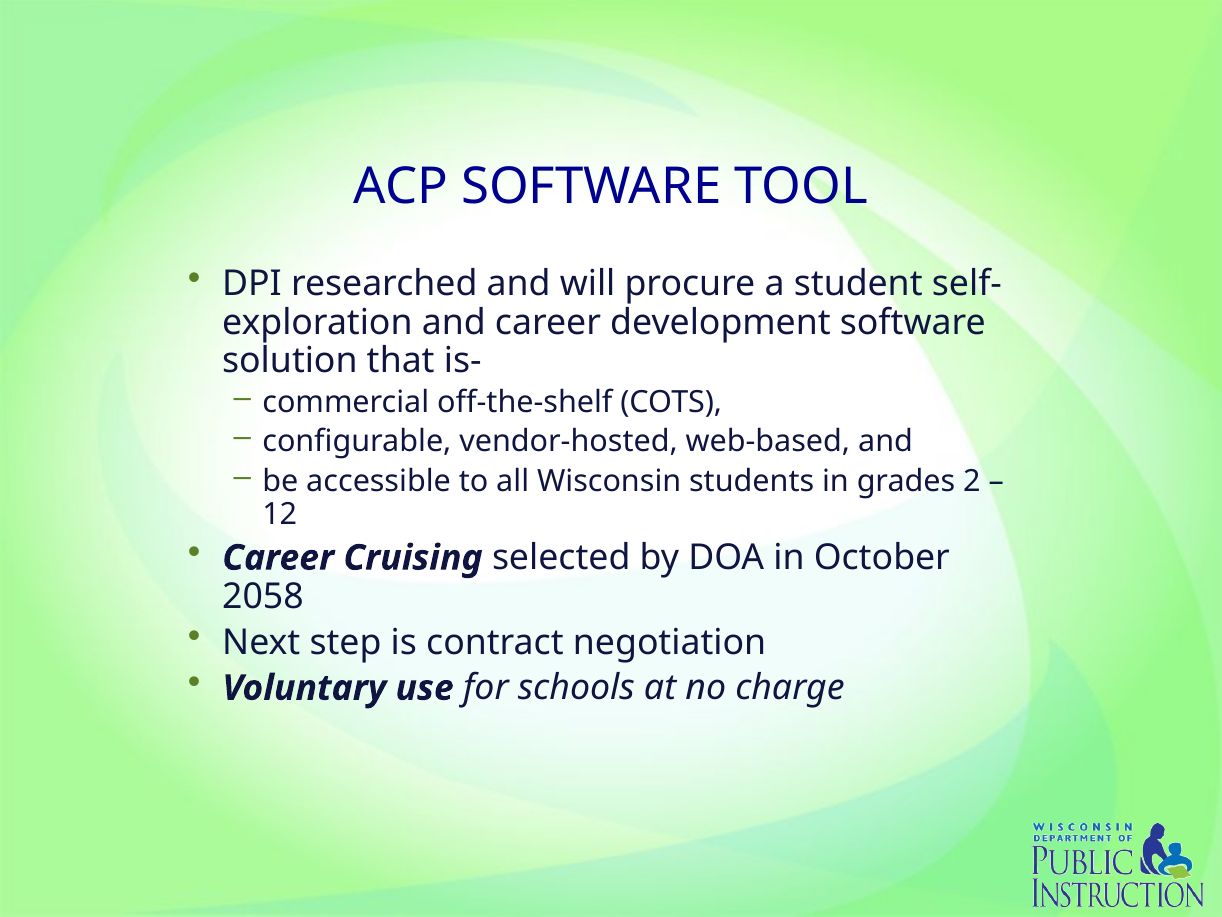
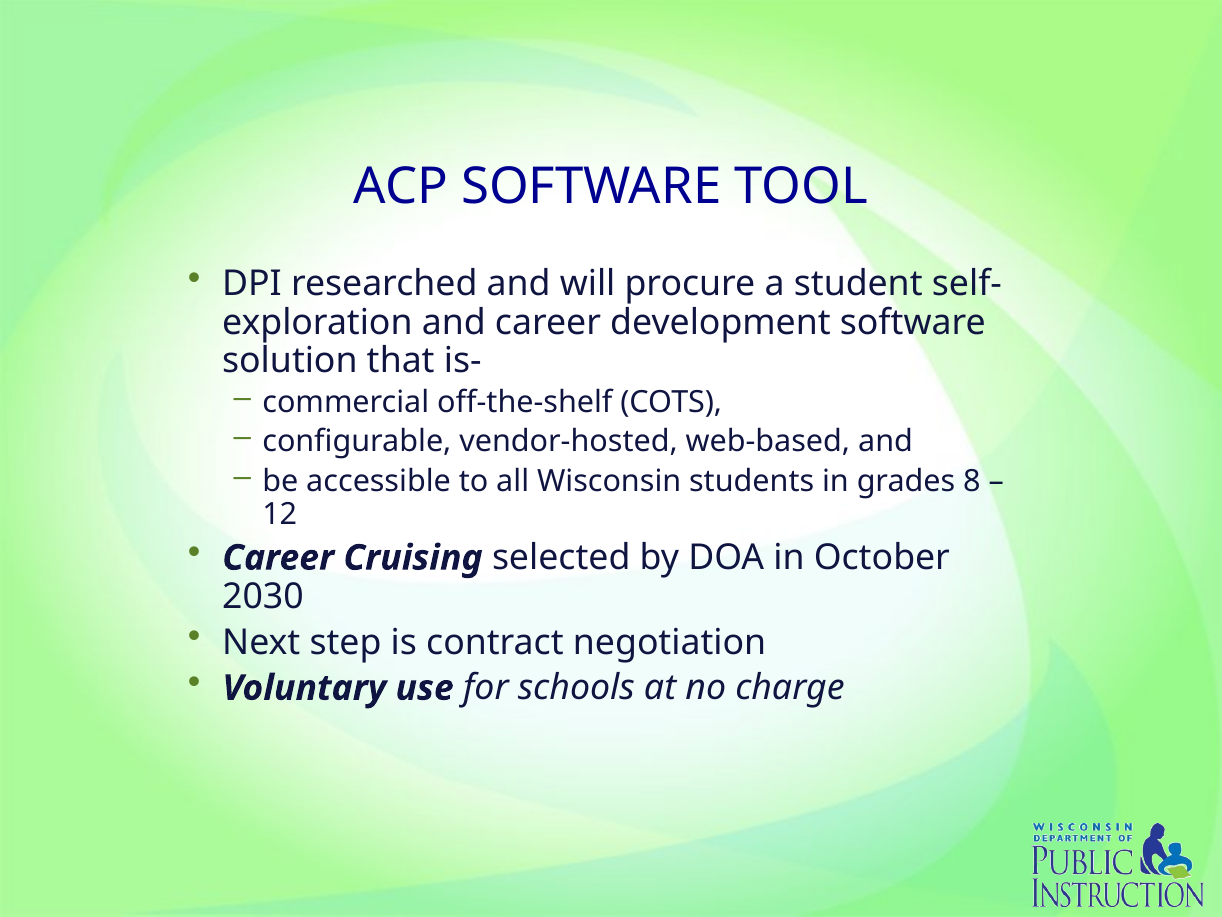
2: 2 -> 8
2058: 2058 -> 2030
